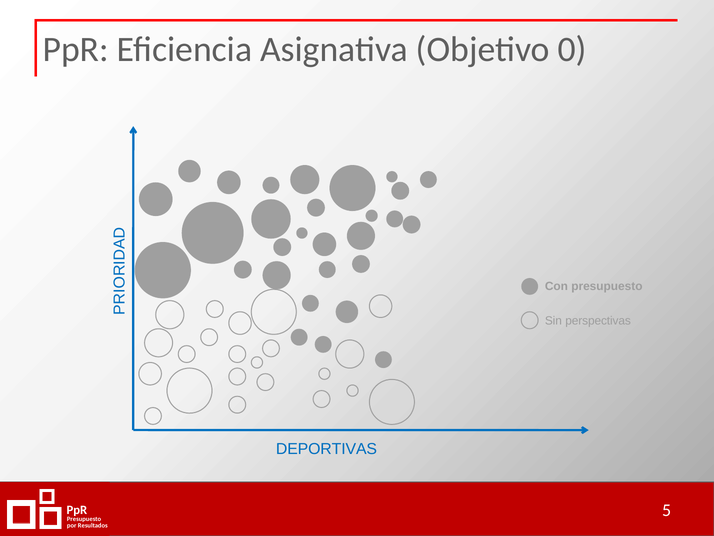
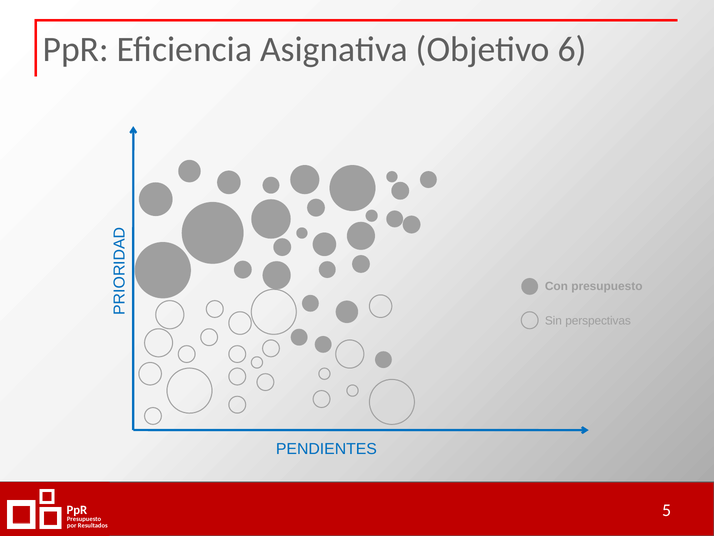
0: 0 -> 6
DEPORTIVAS: DEPORTIVAS -> PENDIENTES
